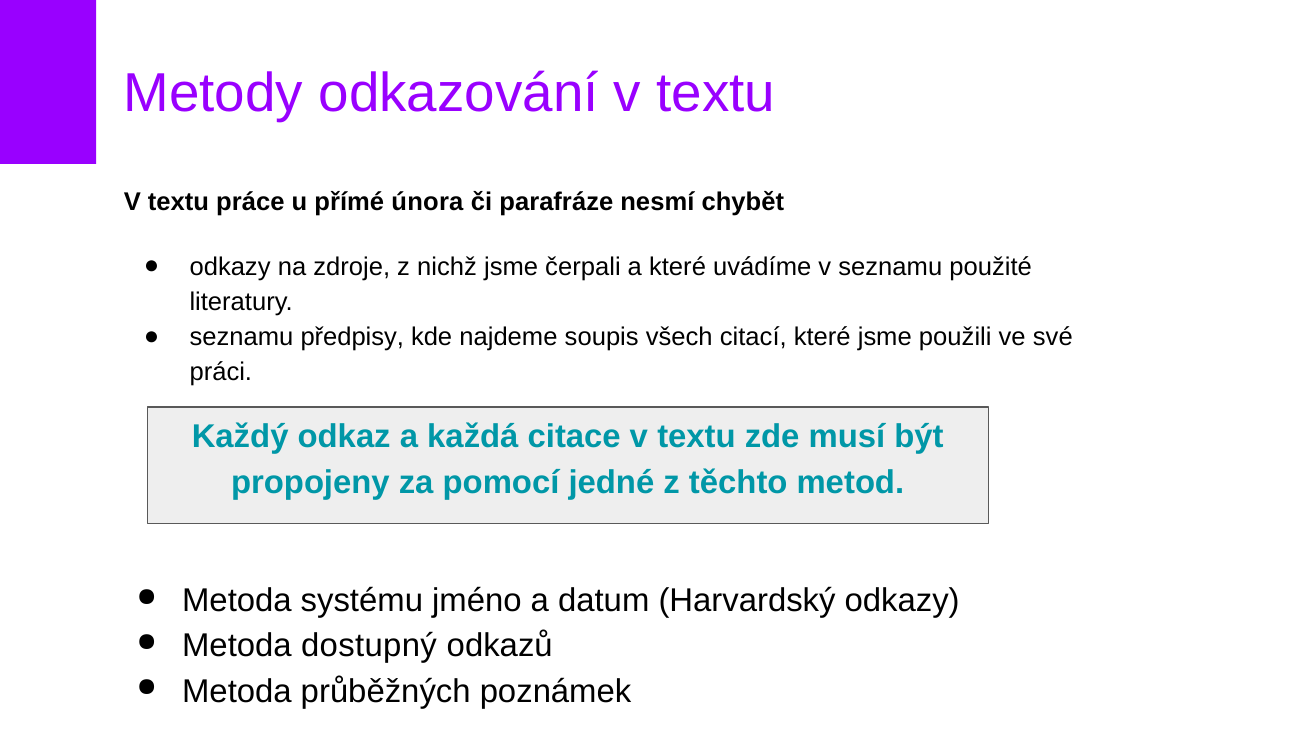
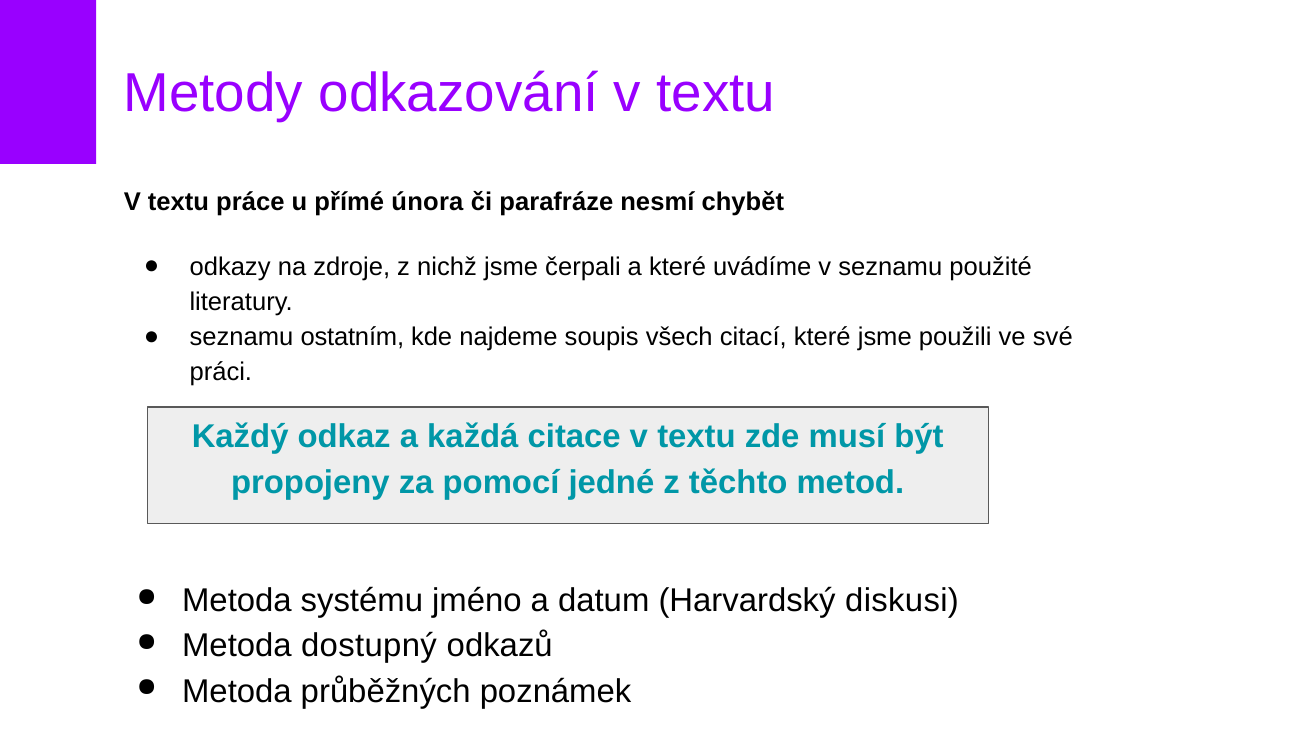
předpisy: předpisy -> ostatním
Harvardský odkazy: odkazy -> diskusi
